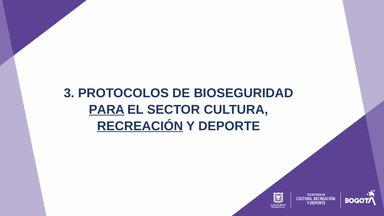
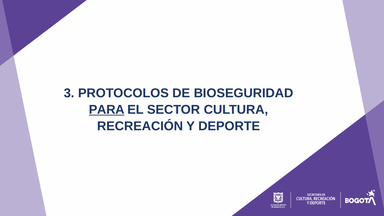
RECREACIÓN underline: present -> none
